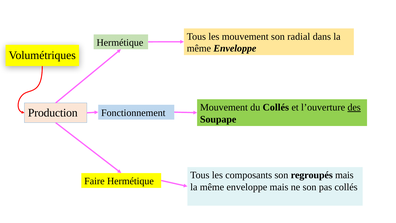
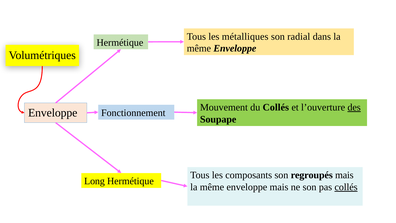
les mouvement: mouvement -> métalliques
Production at (53, 113): Production -> Enveloppe
Faire: Faire -> Long
collés at (346, 187) underline: none -> present
